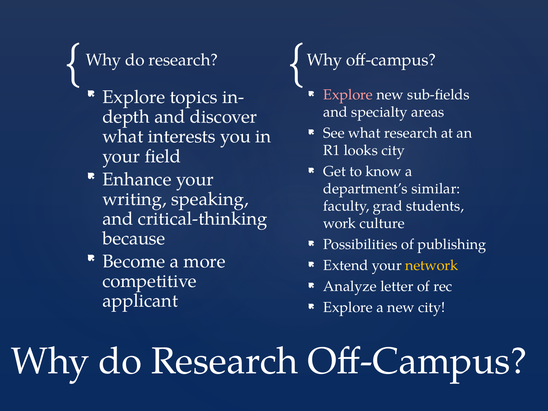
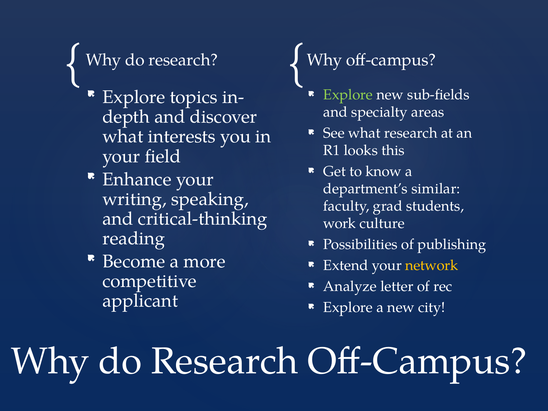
Explore at (348, 95) colour: pink -> light green
looks city: city -> this
because: because -> reading
